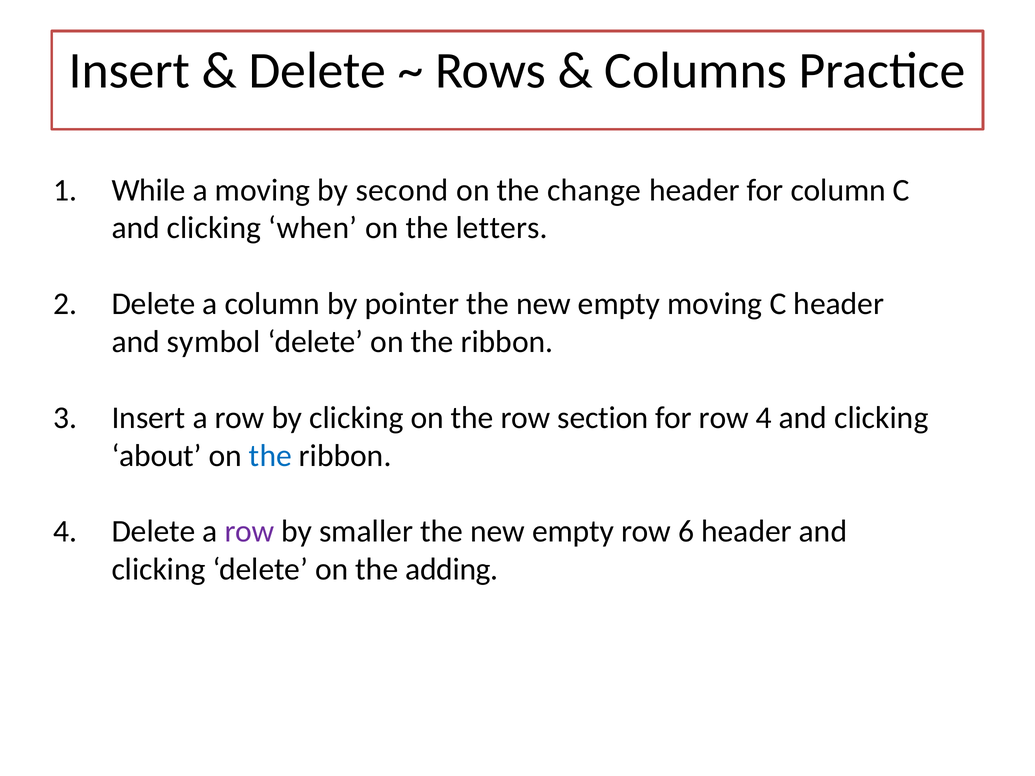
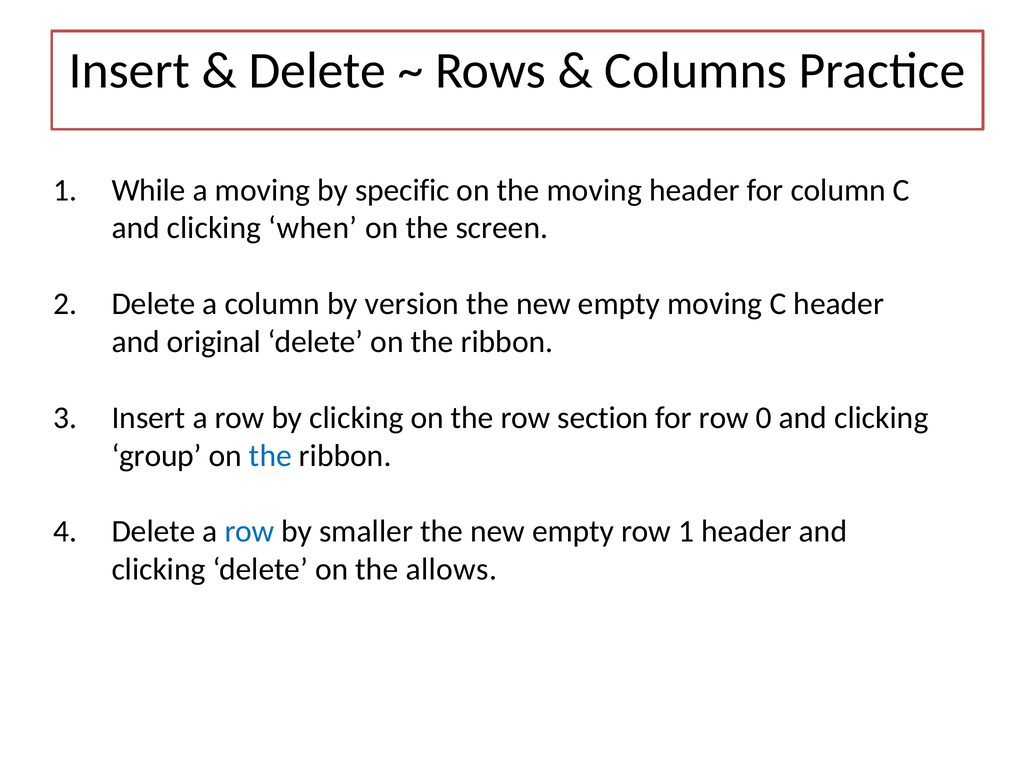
second: second -> specific
the change: change -> moving
letters: letters -> screen
pointer: pointer -> version
symbol: symbol -> original
row 4: 4 -> 0
about: about -> group
row at (250, 532) colour: purple -> blue
row 6: 6 -> 1
adding: adding -> allows
